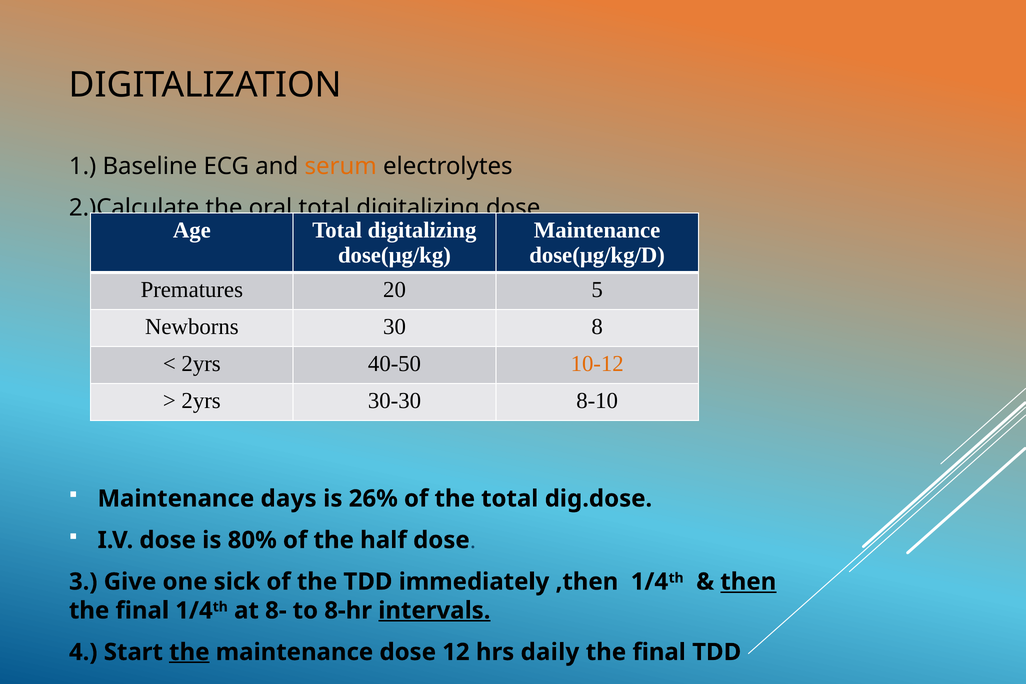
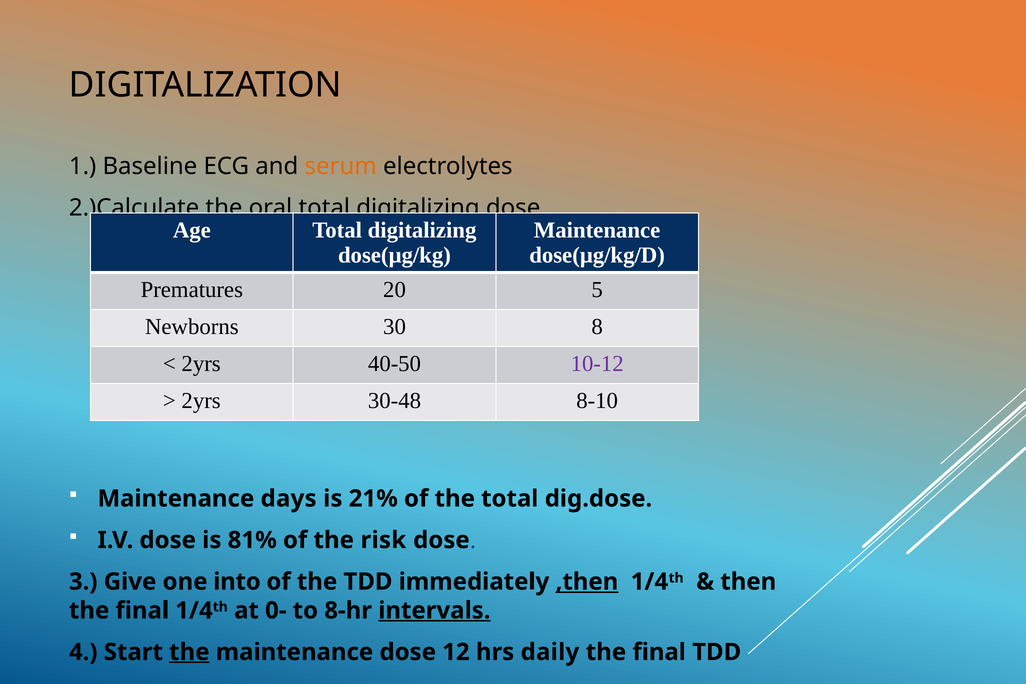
10-12 colour: orange -> purple
30-30: 30-30 -> 30-48
26%: 26% -> 21%
80%: 80% -> 81%
half: half -> risk
sick: sick -> into
,then underline: none -> present
then underline: present -> none
8-: 8- -> 0-
